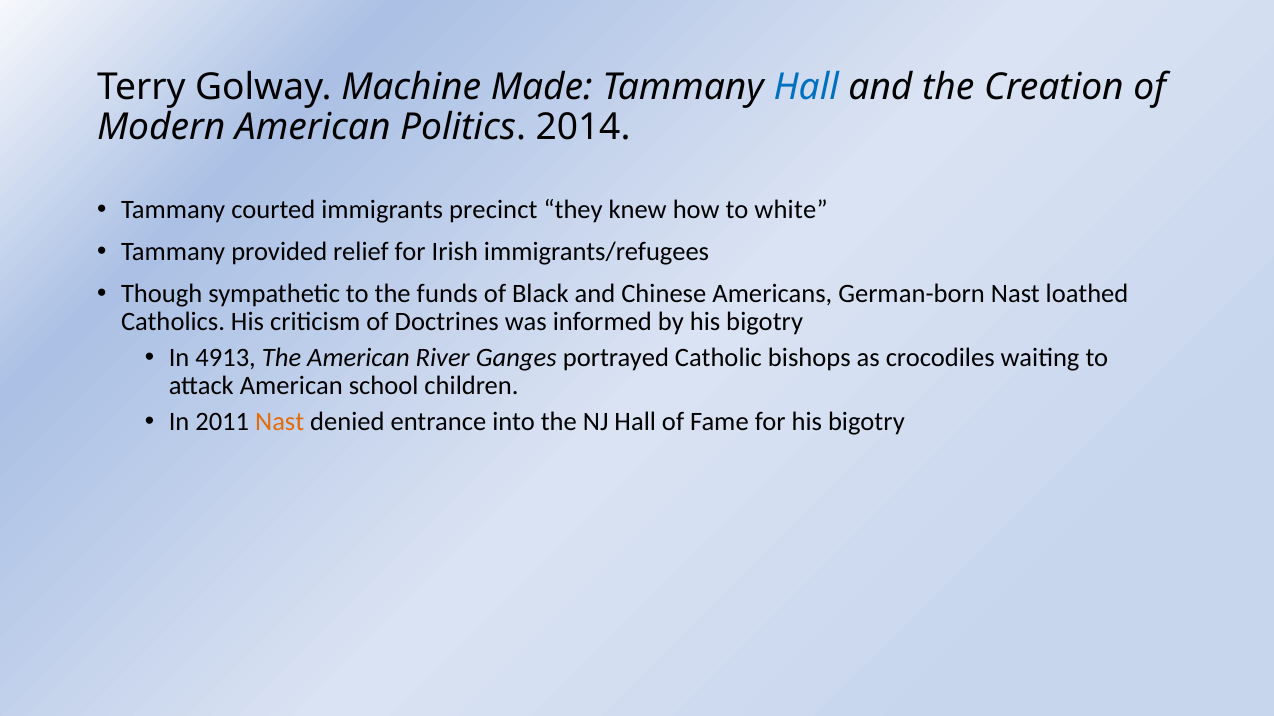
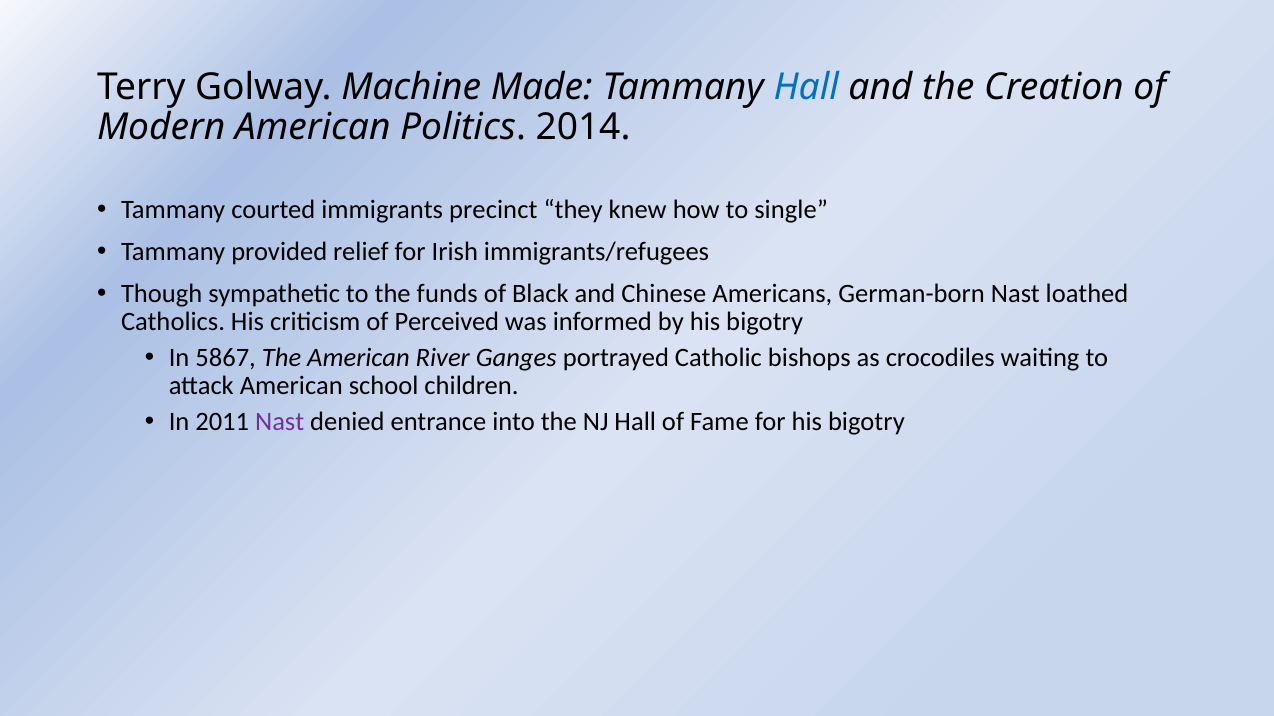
white: white -> single
Doctrines: Doctrines -> Perceived
4913: 4913 -> 5867
Nast at (280, 422) colour: orange -> purple
